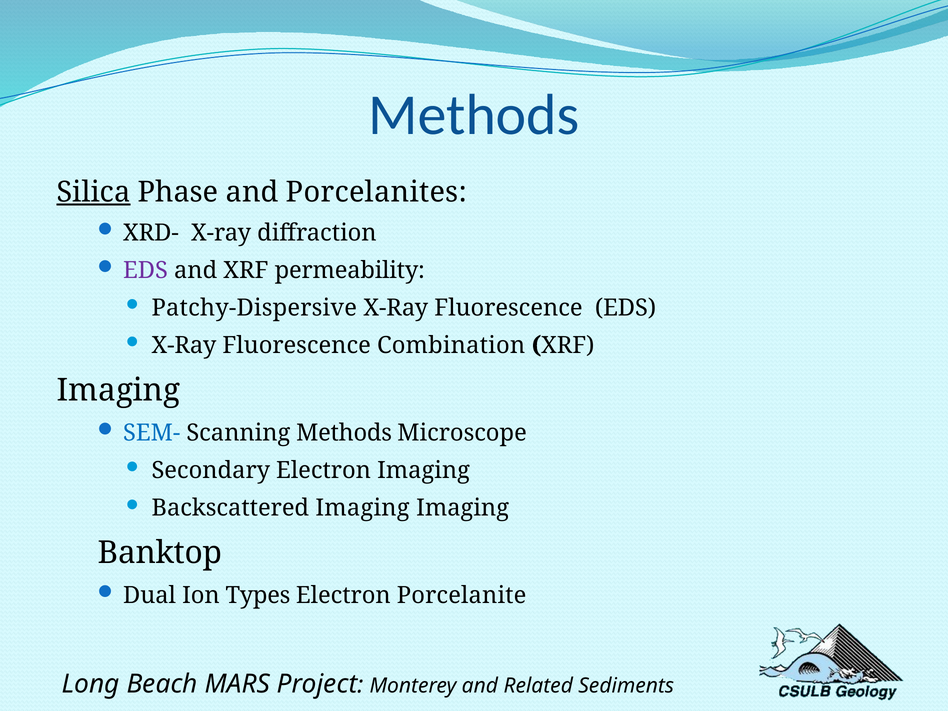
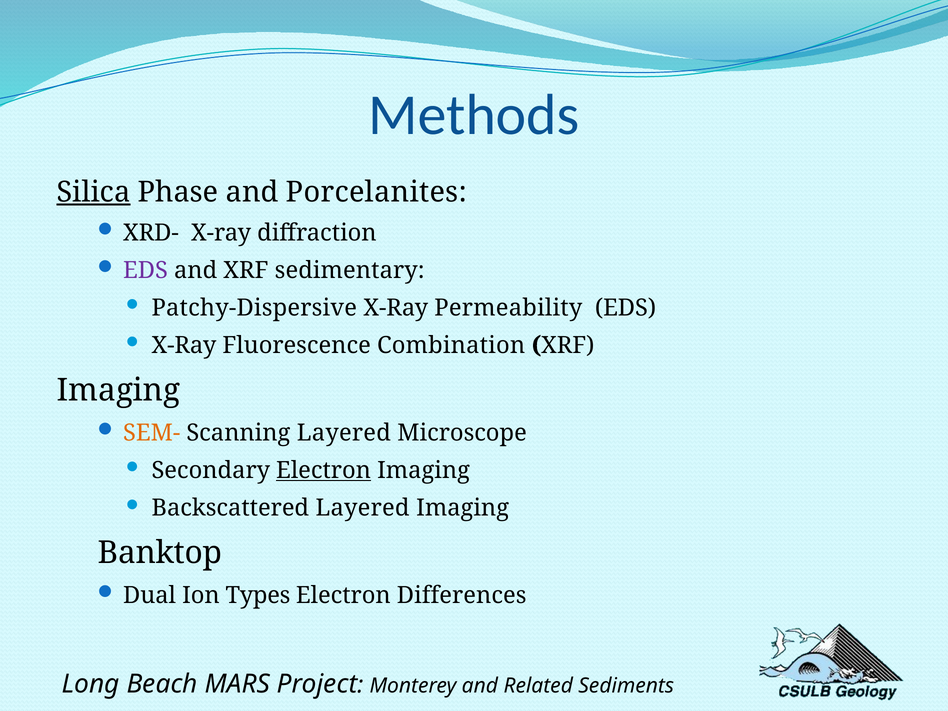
permeability: permeability -> sedimentary
Fluorescence at (508, 308): Fluorescence -> Permeability
SEM- colour: blue -> orange
Scanning Methods: Methods -> Layered
Electron at (324, 470) underline: none -> present
Backscattered Imaging: Imaging -> Layered
Porcelanite: Porcelanite -> Differences
